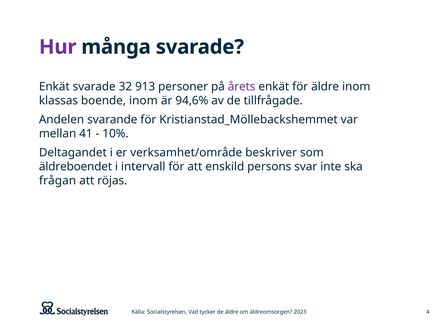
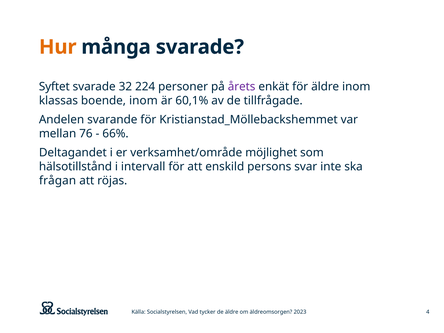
Hur colour: purple -> orange
Enkät at (54, 87): Enkät -> Syftet
913: 913 -> 224
94,6%: 94,6% -> 60,1%
41: 41 -> 76
10%: 10% -> 66%
beskriver: beskriver -> möjlighet
äldreboendet: äldreboendet -> hälsotillstånd
